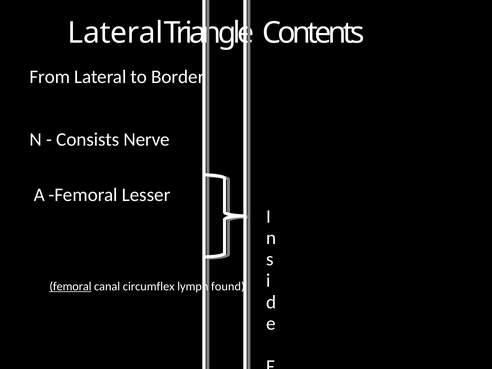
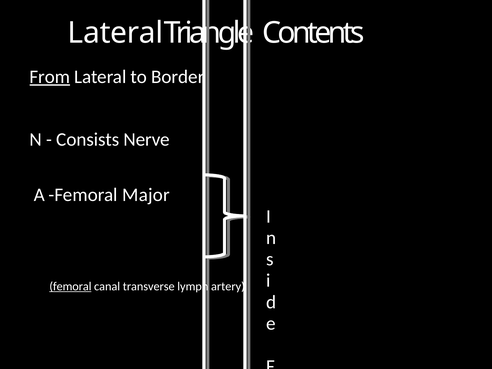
From underline: none -> present
Lesser: Lesser -> Major
circumflex: circumflex -> transverse
found: found -> artery
